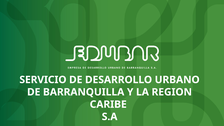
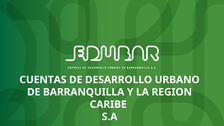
SERVICIO: SERVICIO -> CUENTAS
